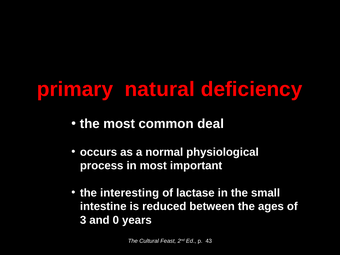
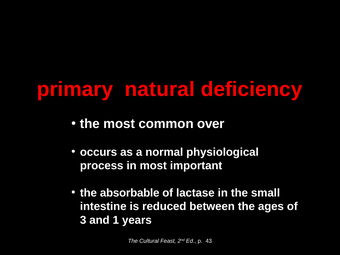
deal: deal -> over
interesting: interesting -> absorbable
0: 0 -> 1
